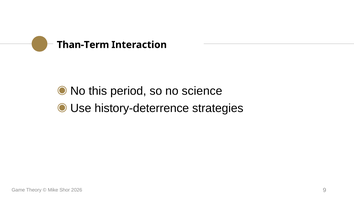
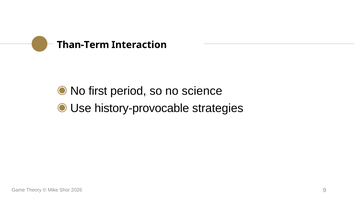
this: this -> first
history-deterrence: history-deterrence -> history-provocable
